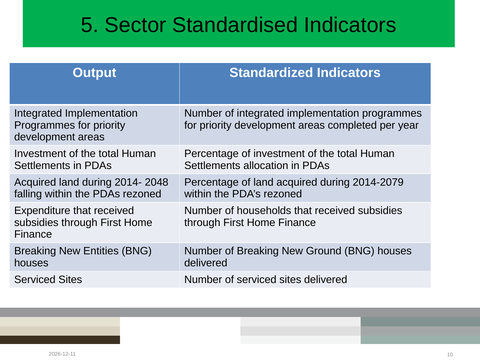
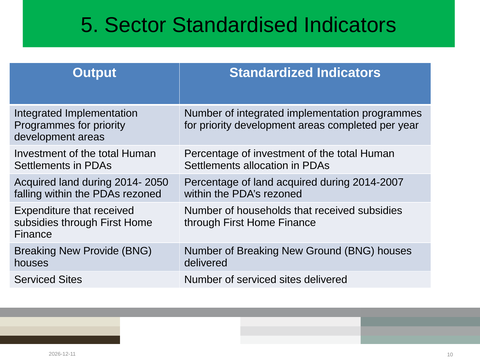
2048: 2048 -> 2050
2014-2079: 2014-2079 -> 2014-2007
Entities: Entities -> Provide
